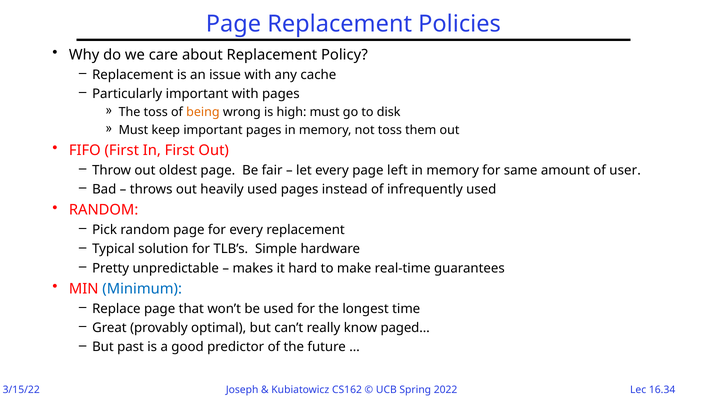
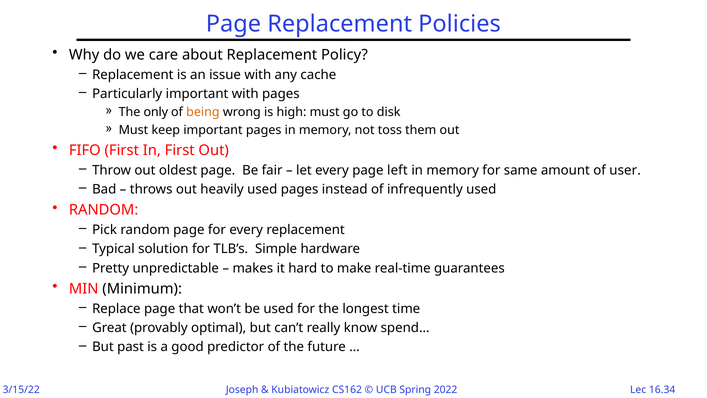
The toss: toss -> only
Minimum colour: blue -> black
paged…: paged… -> spend…
